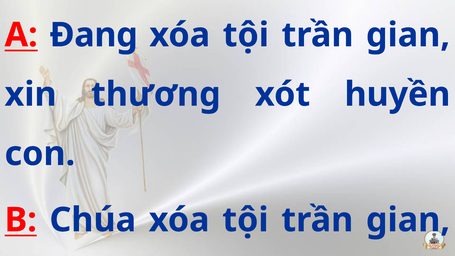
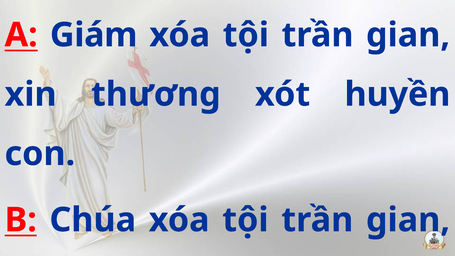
Đang: Đang -> Giám
